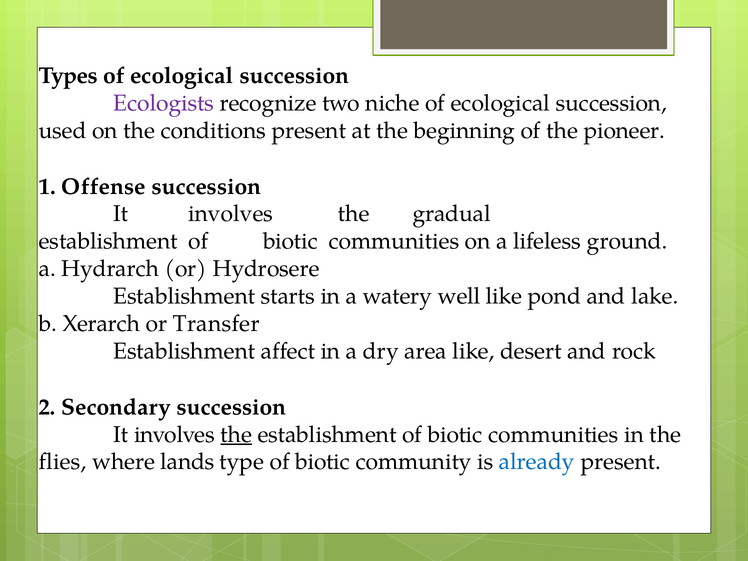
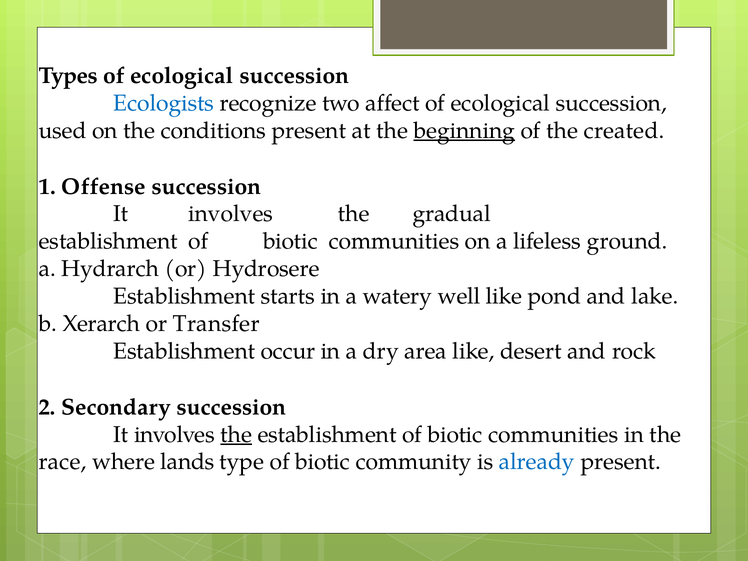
Ecologists colour: purple -> blue
niche: niche -> affect
beginning underline: none -> present
pioneer: pioneer -> created
affect: affect -> occur
flies: flies -> race
